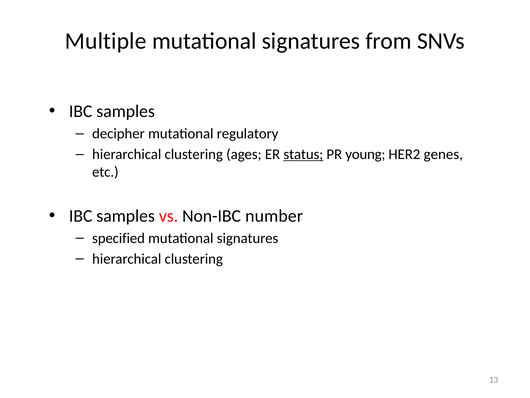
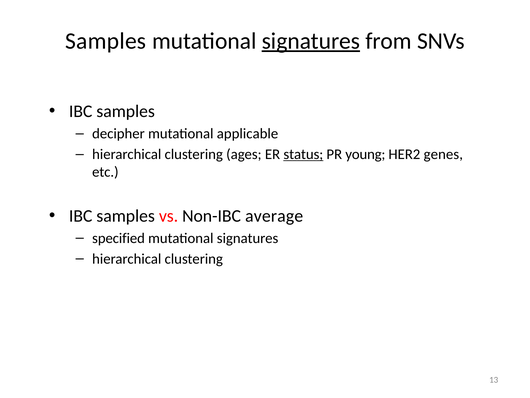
Multiple at (106, 41): Multiple -> Samples
signatures at (311, 41) underline: none -> present
regulatory: regulatory -> applicable
number: number -> average
